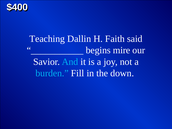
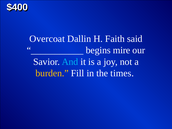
Teaching: Teaching -> Overcoat
burden colour: light blue -> yellow
down: down -> times
